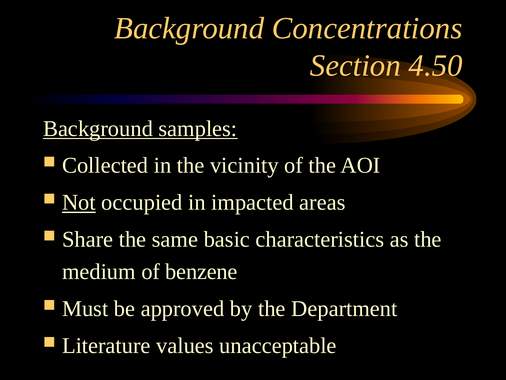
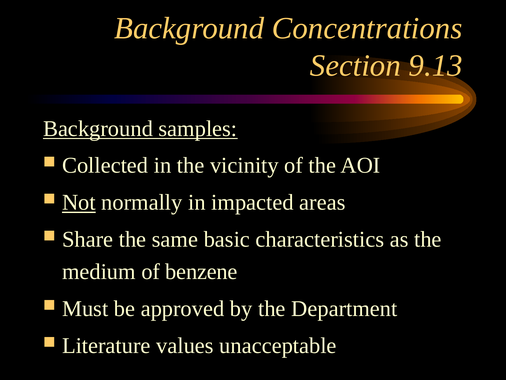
4.50: 4.50 -> 9.13
occupied: occupied -> normally
